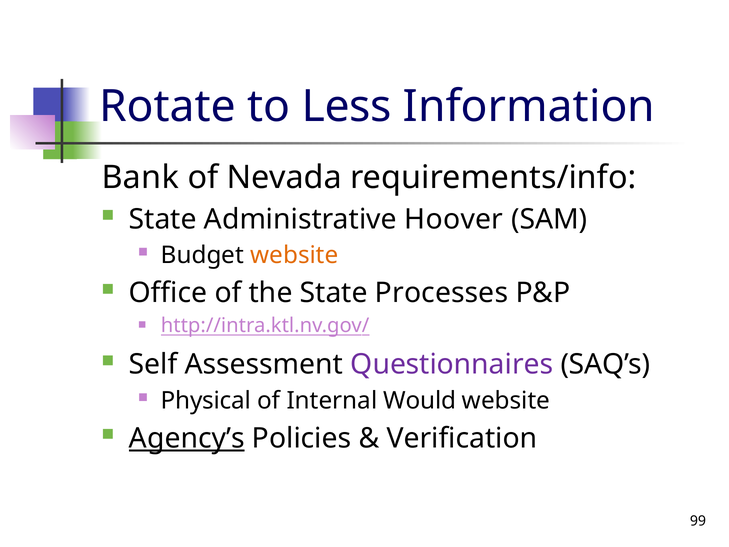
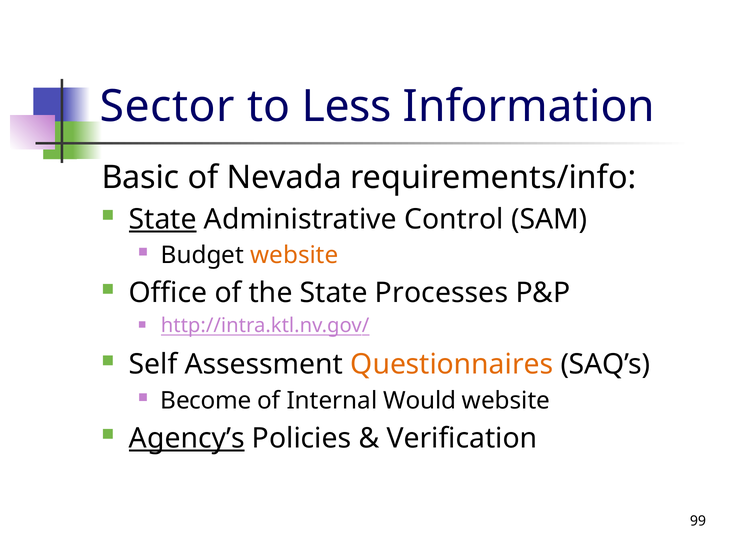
Rotate: Rotate -> Sector
Bank: Bank -> Basic
State at (163, 219) underline: none -> present
Hoover: Hoover -> Control
Questionnaires colour: purple -> orange
Physical: Physical -> Become
